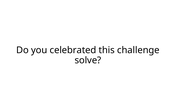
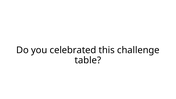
solve: solve -> table
